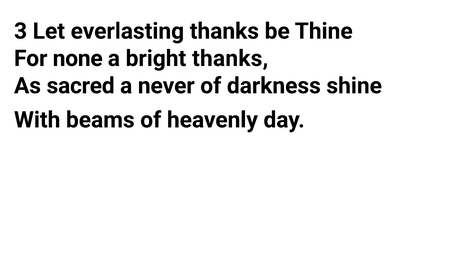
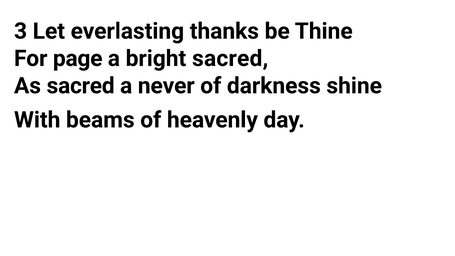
none: none -> page
bright thanks: thanks -> sacred
